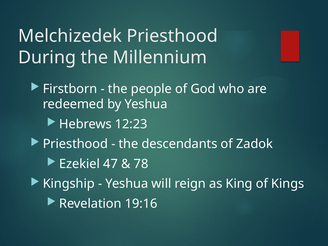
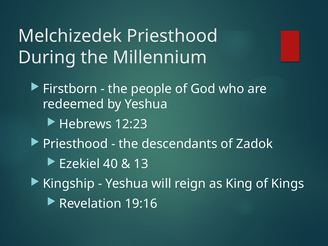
47: 47 -> 40
78: 78 -> 13
